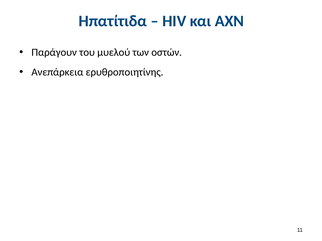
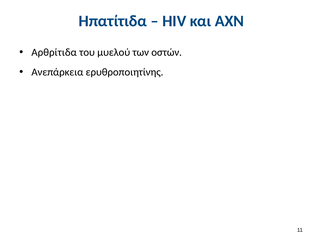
Παράγουν: Παράγουν -> Αρθρίτιδα
